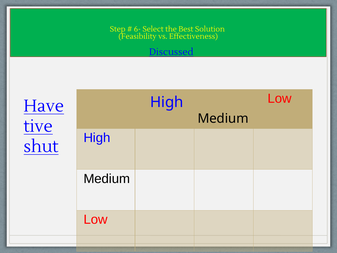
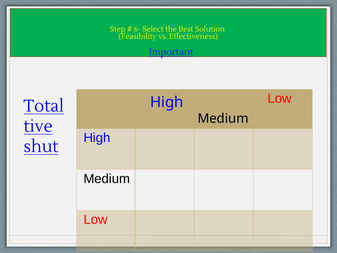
Discussed: Discussed -> Important
Have: Have -> Total
